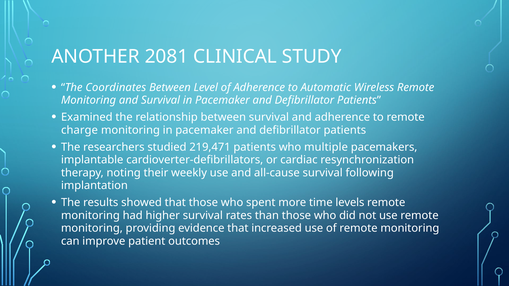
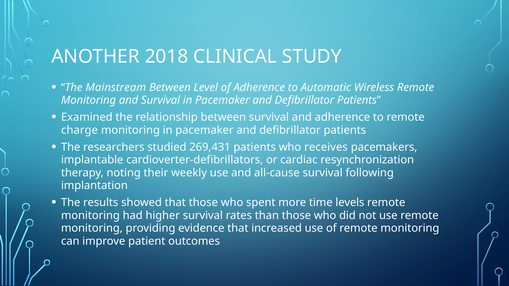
2081: 2081 -> 2018
Coordinates: Coordinates -> Mainstream
219,471: 219,471 -> 269,431
multiple: multiple -> receives
